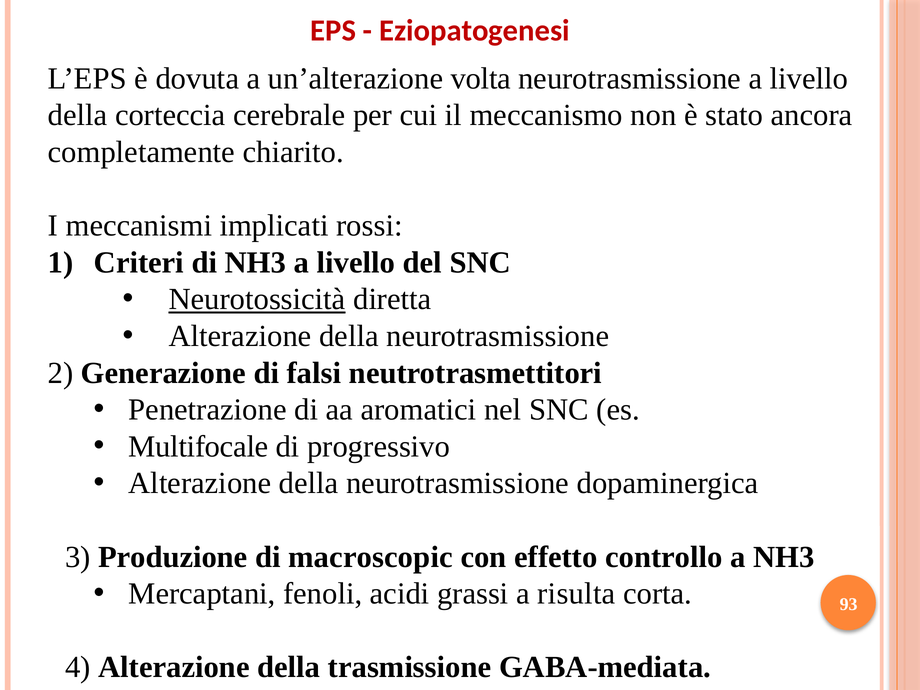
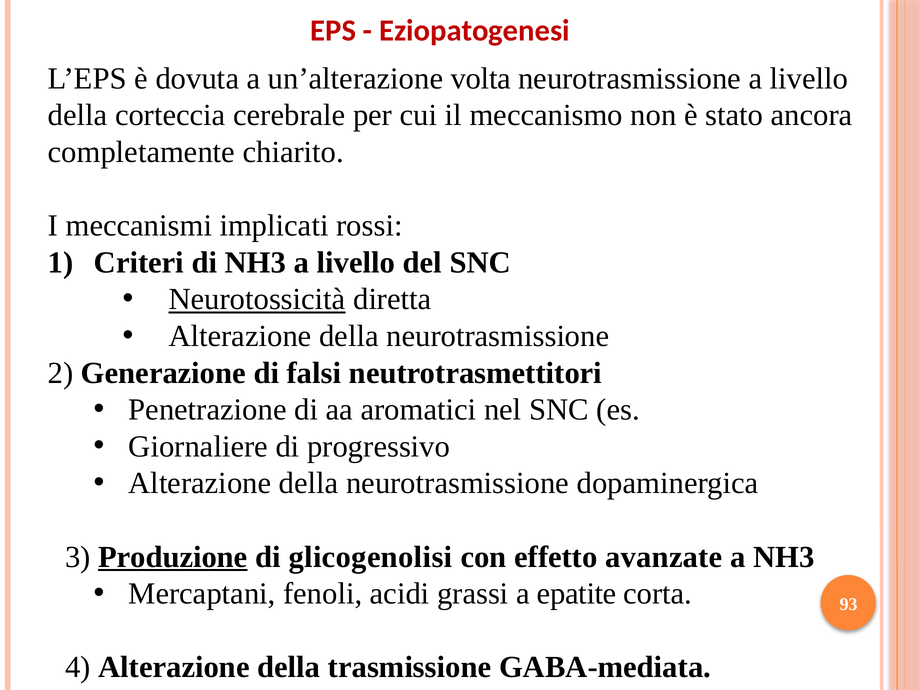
Multifocale: Multifocale -> Giornaliere
Produzione underline: none -> present
macroscopic: macroscopic -> glicogenolisi
controllo: controllo -> avanzate
risulta: risulta -> epatite
